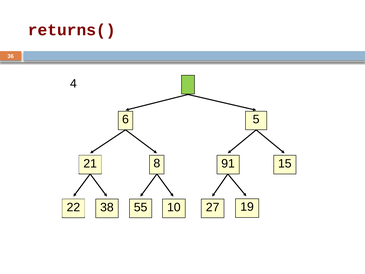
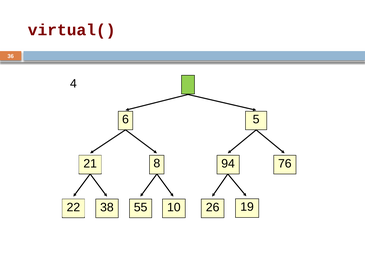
returns(: returns( -> virtual(
91: 91 -> 94
15: 15 -> 76
27: 27 -> 26
